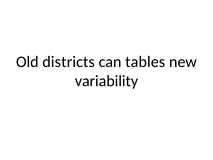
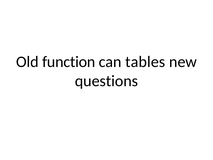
districts: districts -> function
variability: variability -> questions
